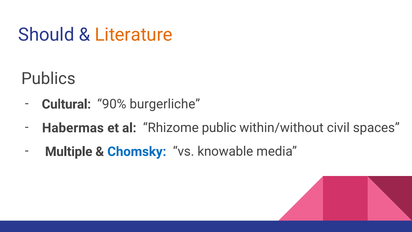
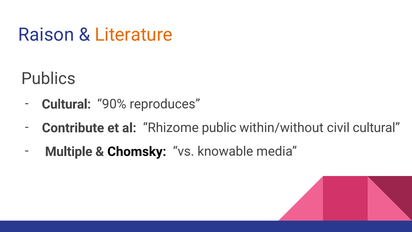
Should: Should -> Raison
burgerliche: burgerliche -> reproduces
Habermas: Habermas -> Contribute
civil spaces: spaces -> cultural
Chomsky colour: blue -> black
